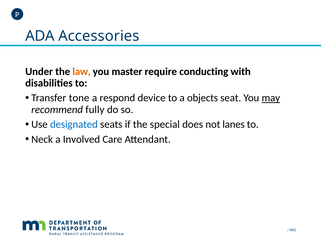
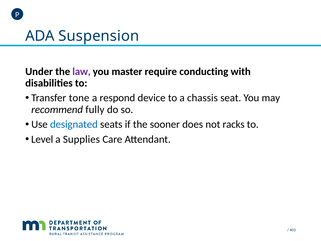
Accessories: Accessories -> Suspension
law colour: orange -> purple
objects: objects -> chassis
may underline: present -> none
special: special -> sooner
lanes: lanes -> racks
Neck: Neck -> Level
Involved: Involved -> Supplies
